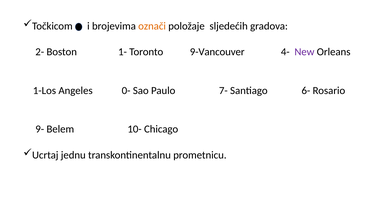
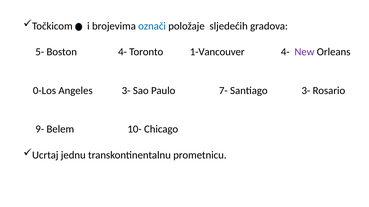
označi colour: orange -> blue
2-: 2- -> 5-
Boston 1-: 1- -> 4-
9-Vancouver: 9-Vancouver -> 1-Vancouver
1-Los: 1-Los -> 0-Los
Angeles 0-: 0- -> 3-
Santiago 6-: 6- -> 3-
